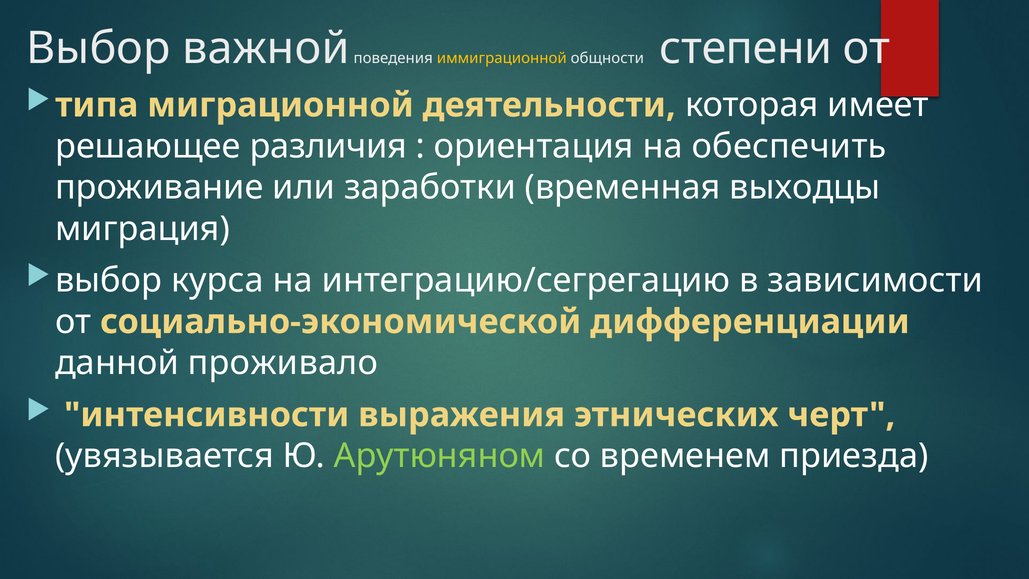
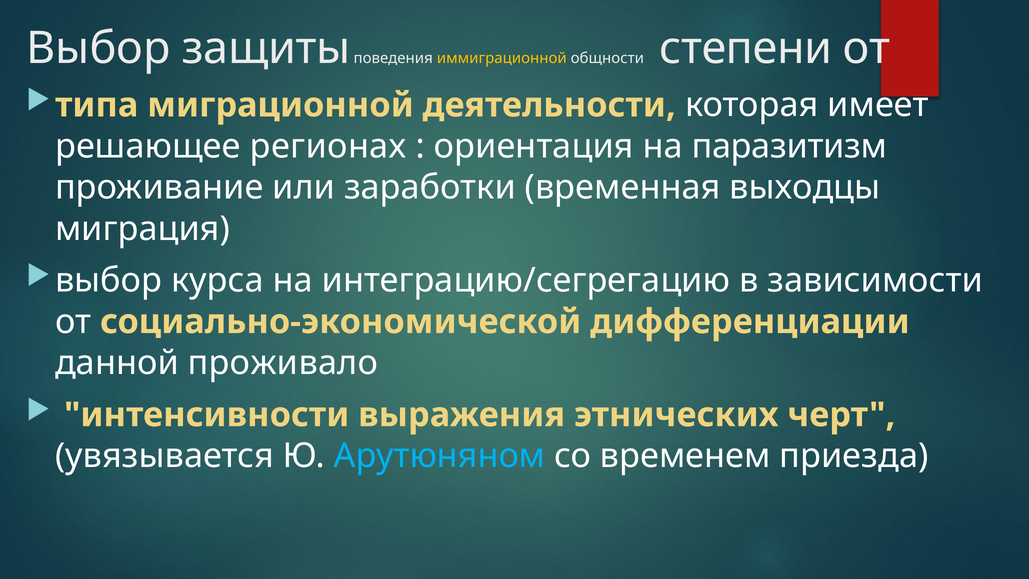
важной: важной -> защиты
различия: различия -> регионах
обеспечить: обеспечить -> паразитизм
Арутюняном colour: light green -> light blue
